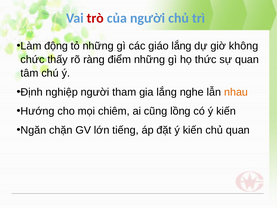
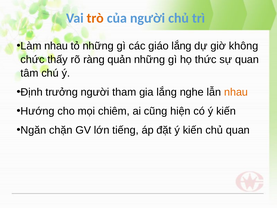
trò colour: red -> orange
Làm động: động -> nhau
điểm: điểm -> quản
nghiệp: nghiệp -> trưởng
lồng: lồng -> hiện
